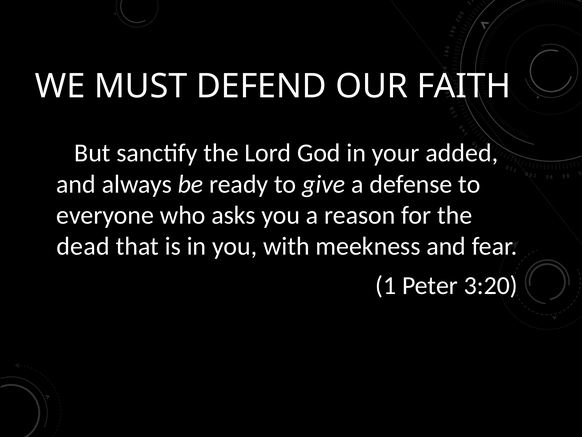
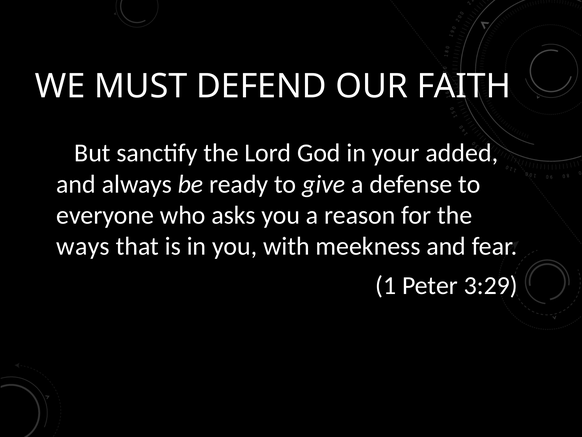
dead: dead -> ways
3:20: 3:20 -> 3:29
